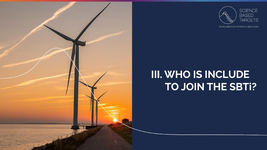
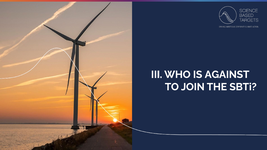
INCLUDE: INCLUDE -> AGAINST
